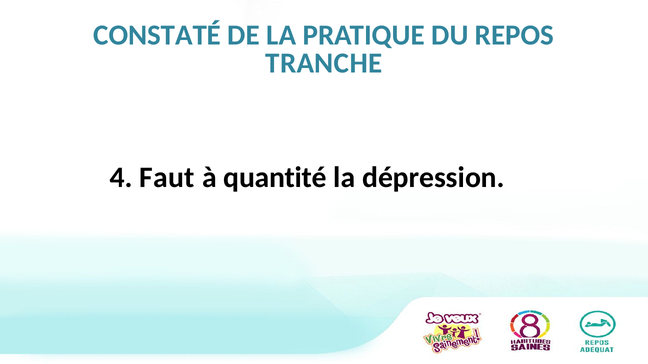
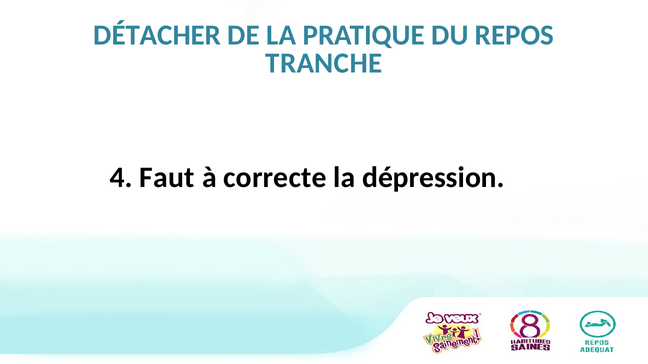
CONSTATÉ: CONSTATÉ -> DÉTACHER
quantité: quantité -> correcte
